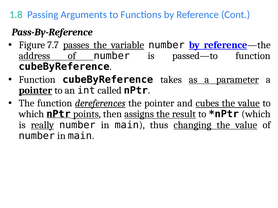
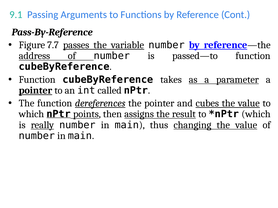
1.8: 1.8 -> 9.1
